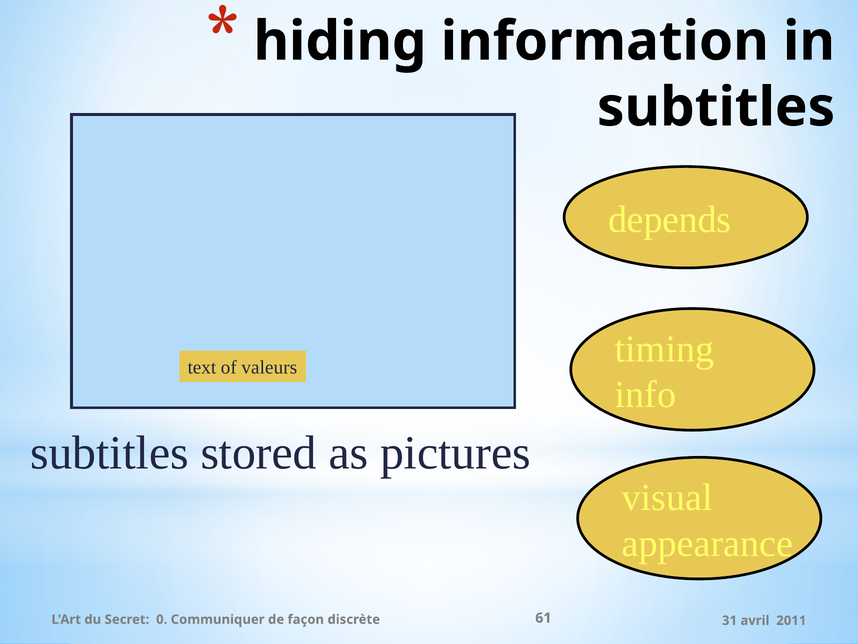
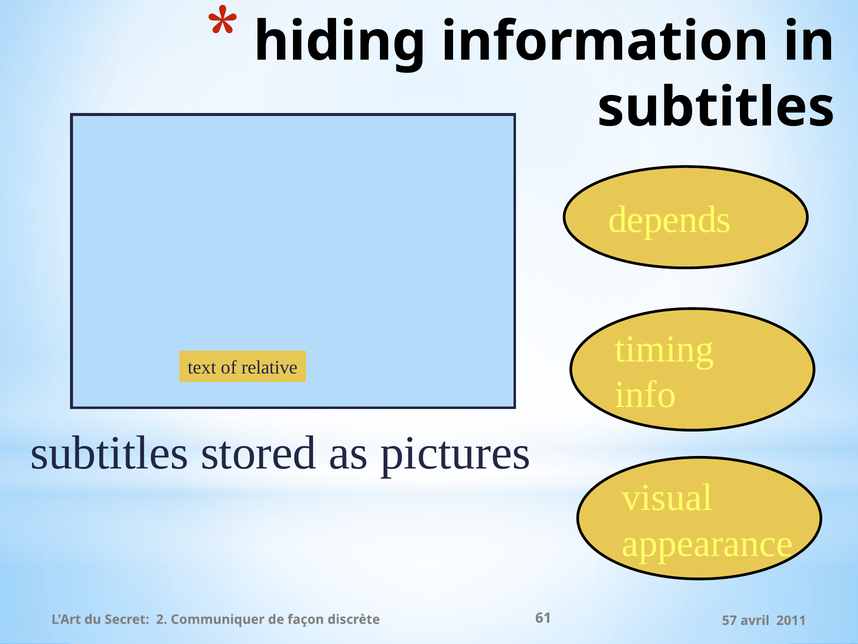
valeurs: valeurs -> relative
0: 0 -> 2
31: 31 -> 57
